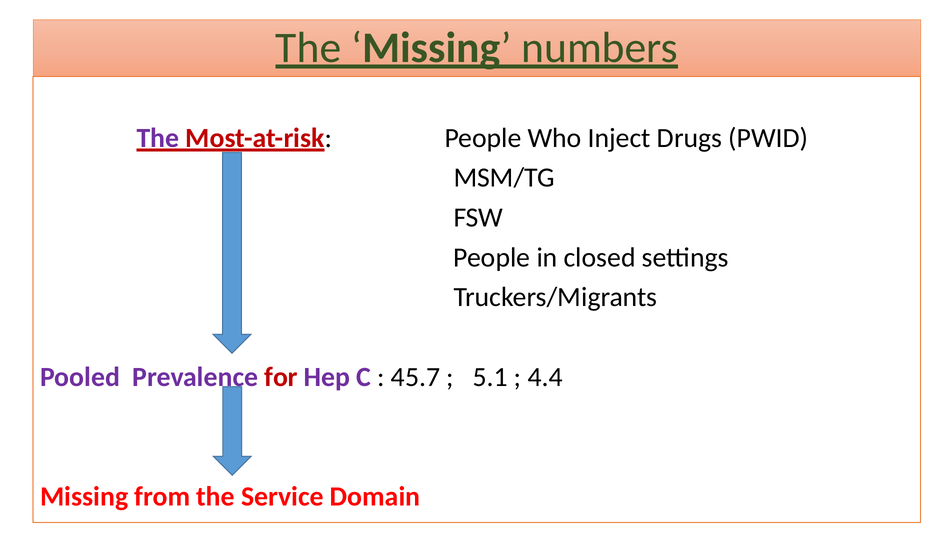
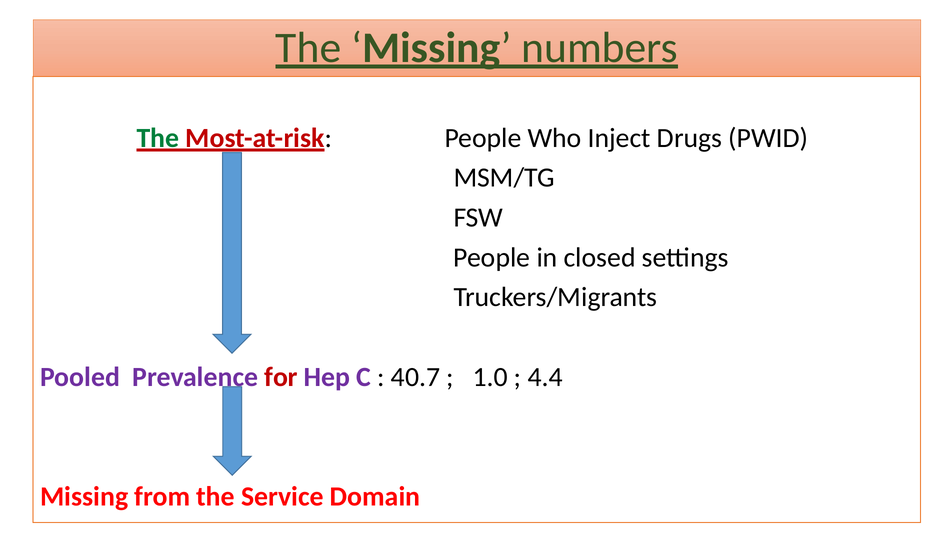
The at (158, 138) colour: purple -> green
45.7: 45.7 -> 40.7
5.1: 5.1 -> 1.0
